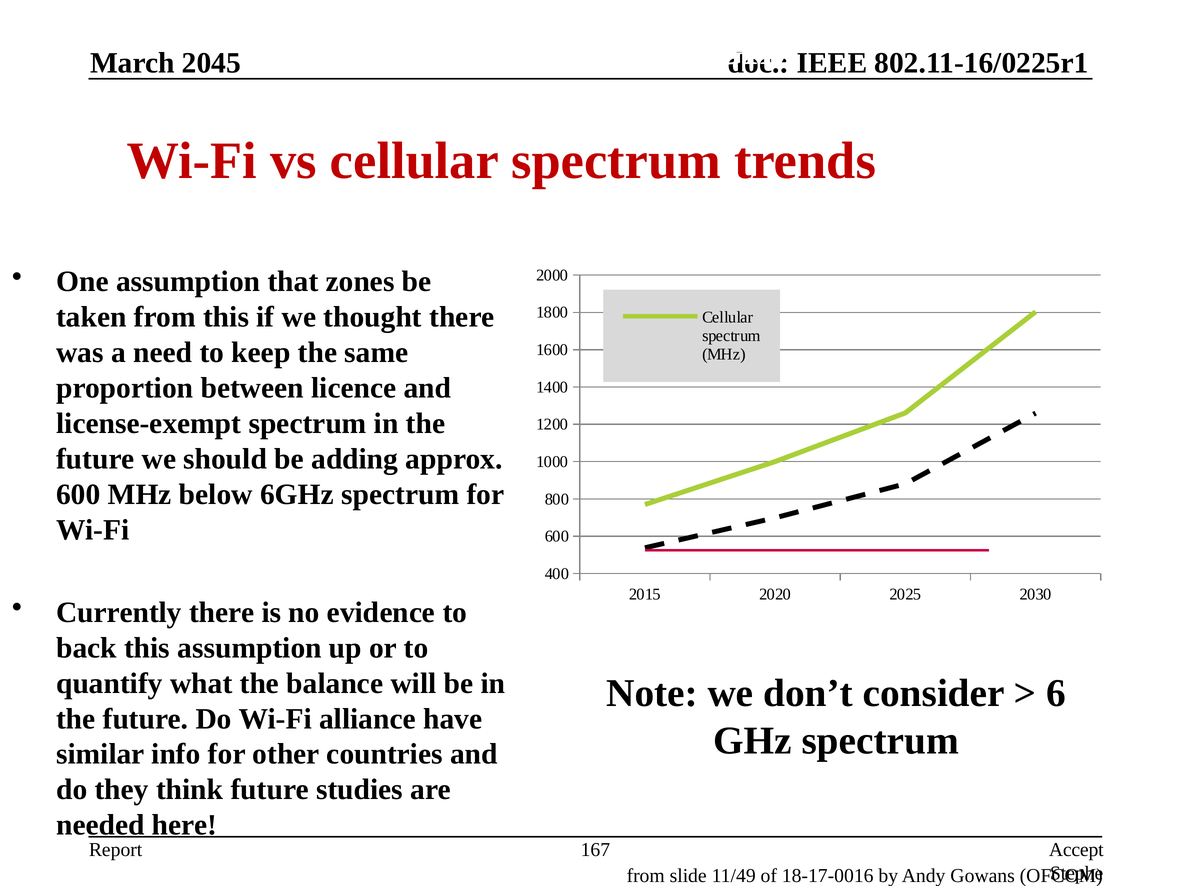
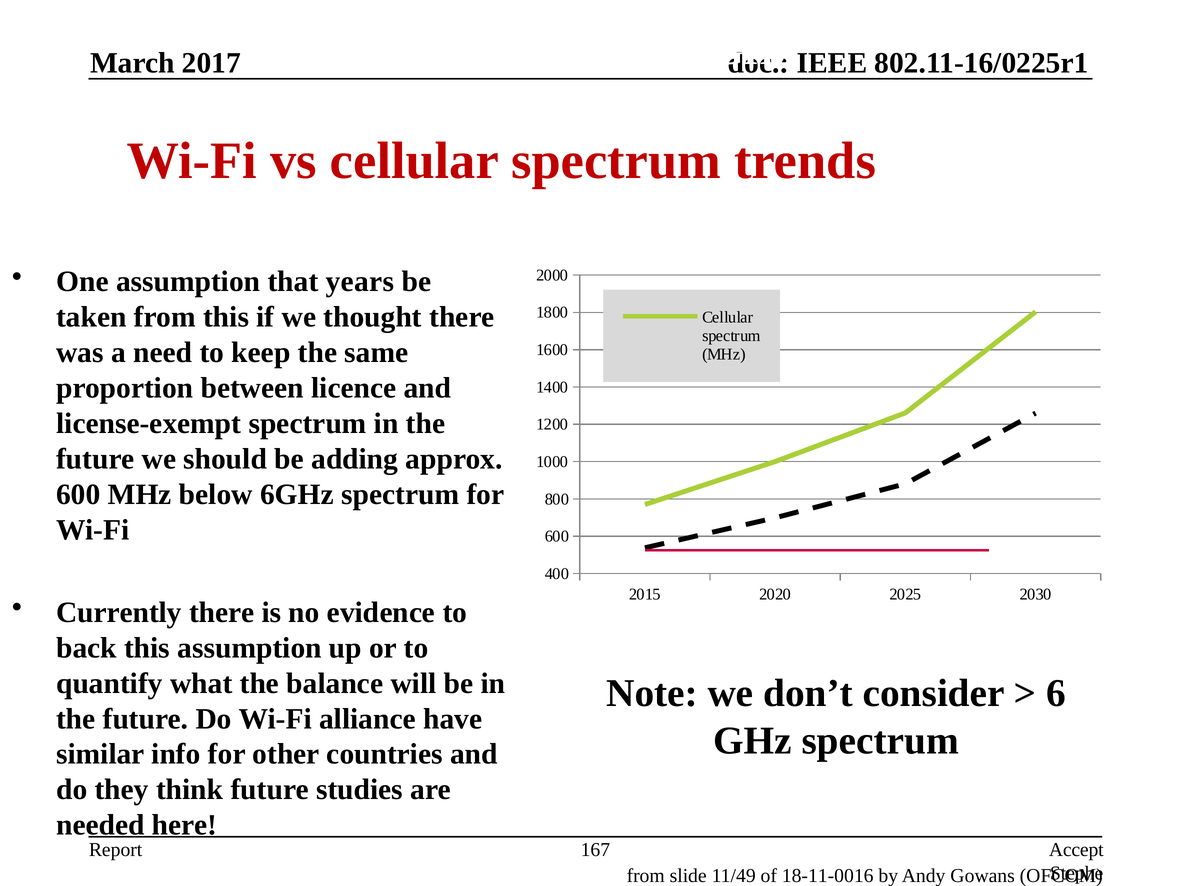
2045: 2045 -> 2017
zones: zones -> years
18-17-0016: 18-17-0016 -> 18-11-0016
